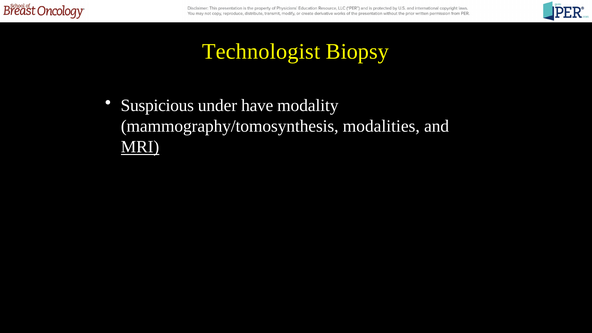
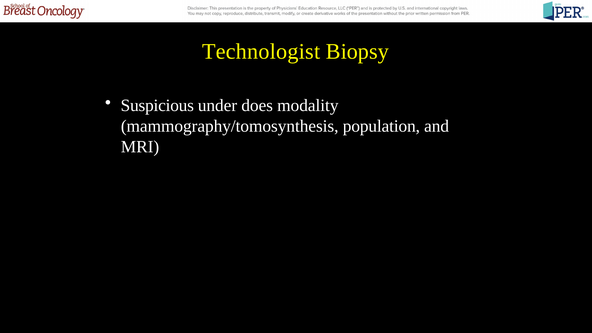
have: have -> does
modalities: modalities -> population
MRI underline: present -> none
